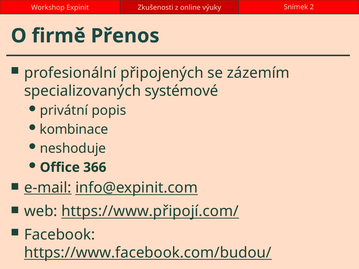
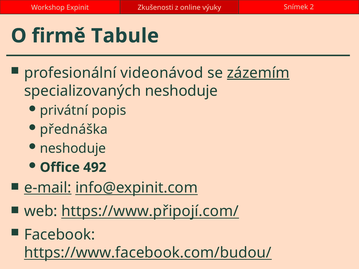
Přenos: Přenos -> Tabule
připojených: připojených -> videonávod
zázemím underline: none -> present
specializovaných systémové: systémové -> neshoduje
kombinace: kombinace -> přednáška
366: 366 -> 492
